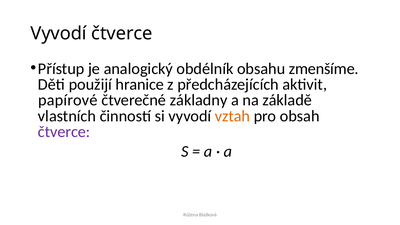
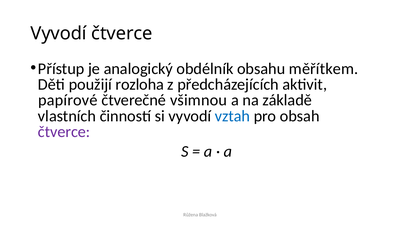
zmenšíme: zmenšíme -> měřítkem
hranice: hranice -> rozloha
základny: základny -> všimnou
vztah colour: orange -> blue
